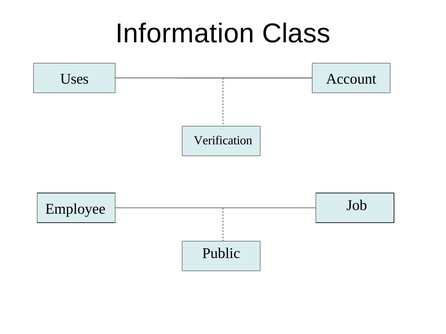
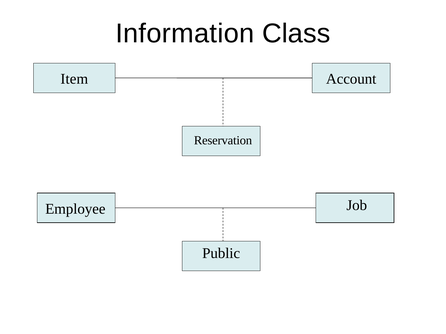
Uses: Uses -> Item
Verification: Verification -> Reservation
